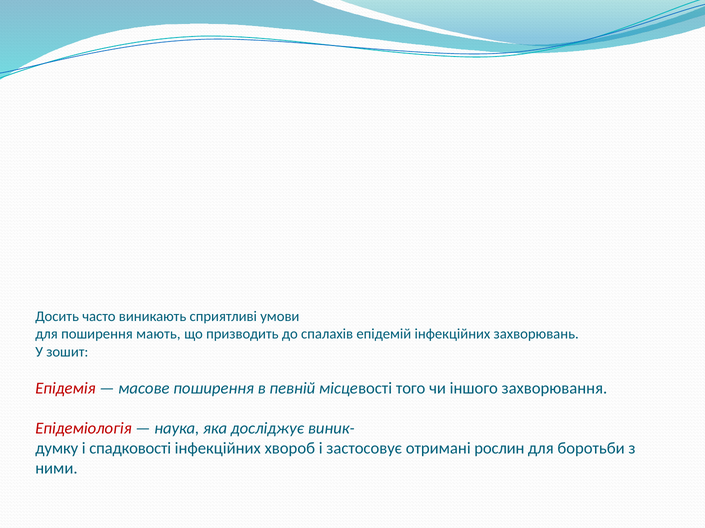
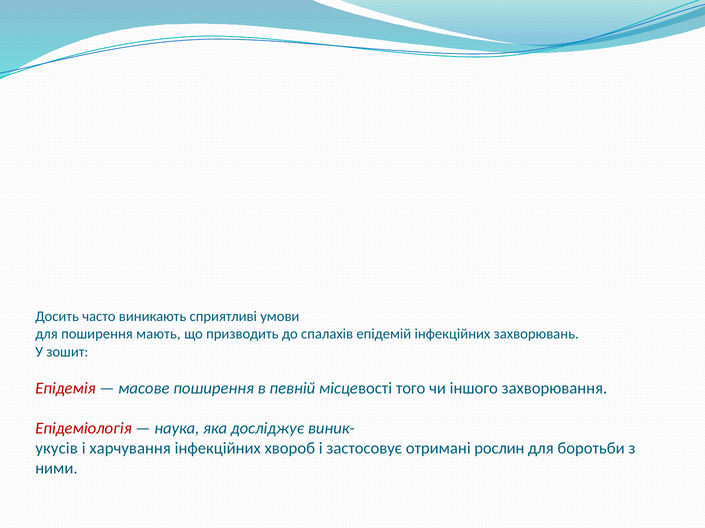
думку: думку -> укусів
спадковості: спадковості -> харчування
